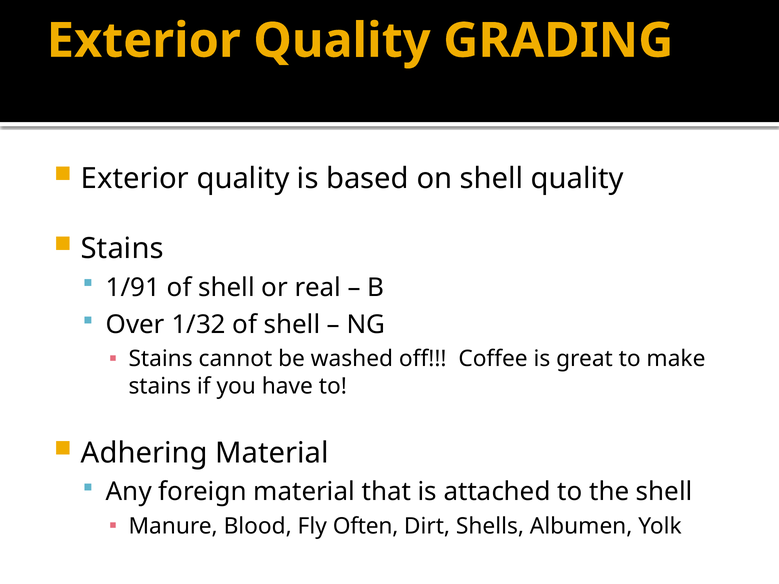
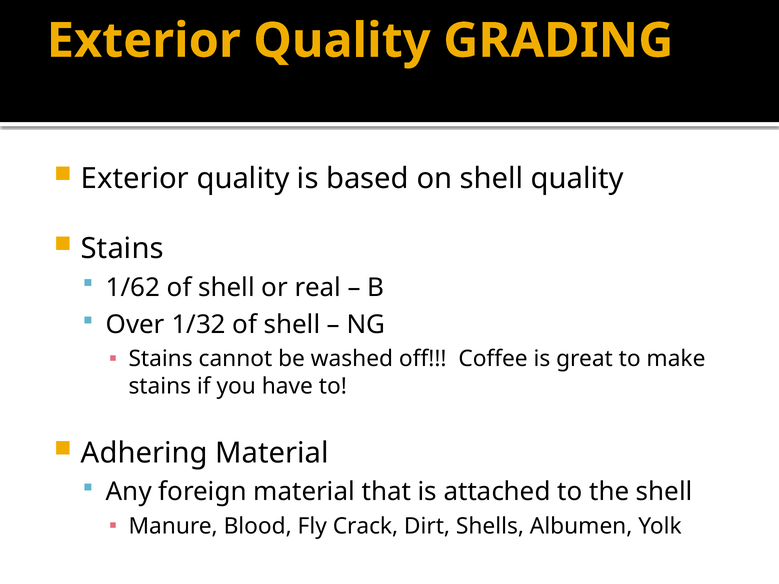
1/91: 1/91 -> 1/62
Often: Often -> Crack
